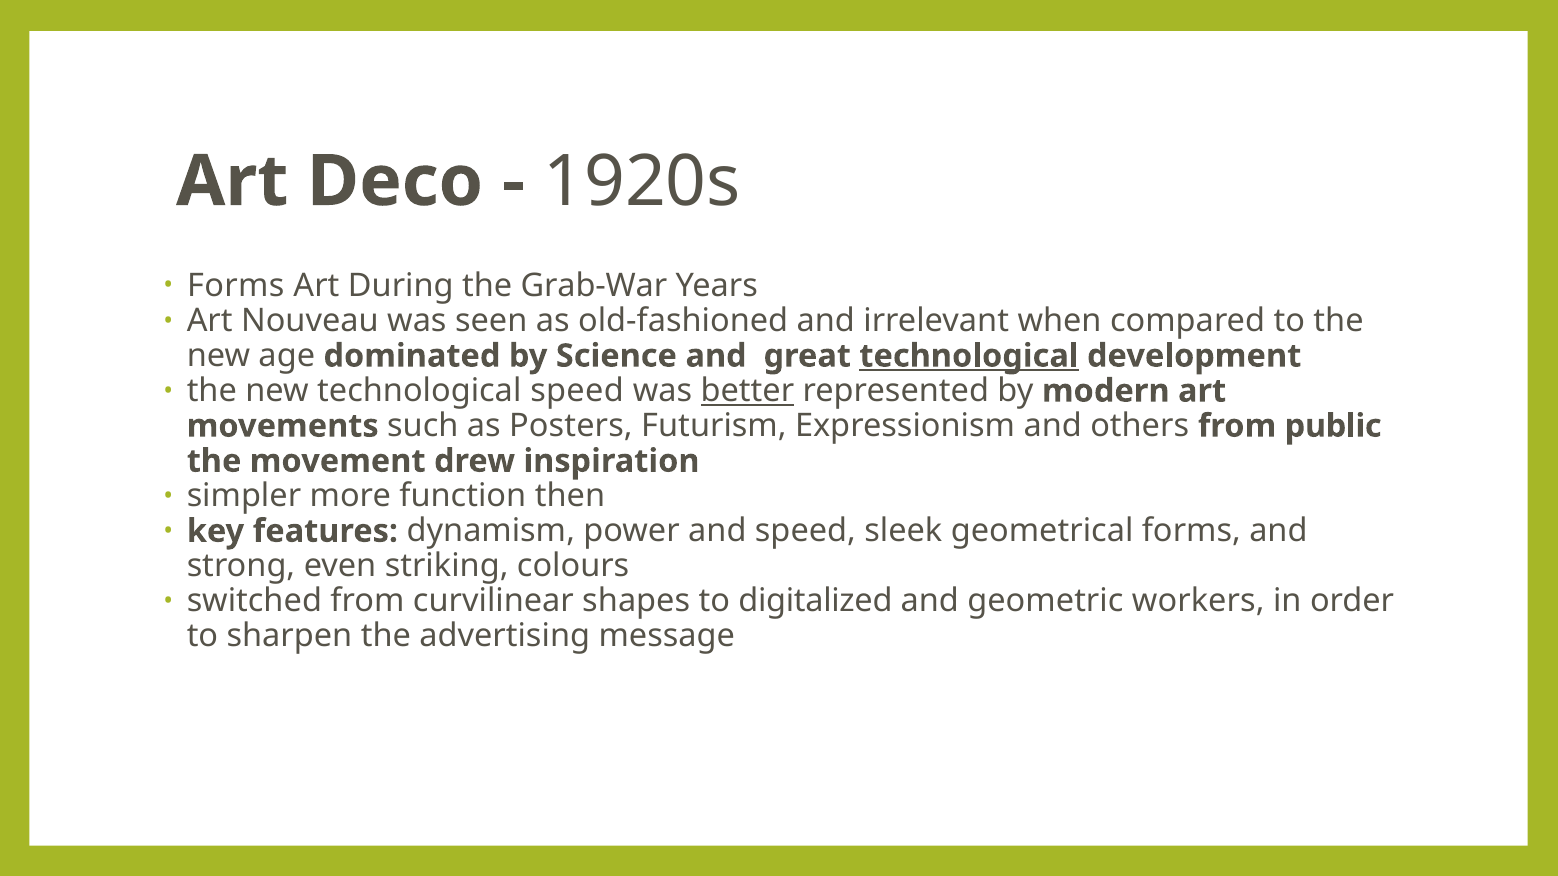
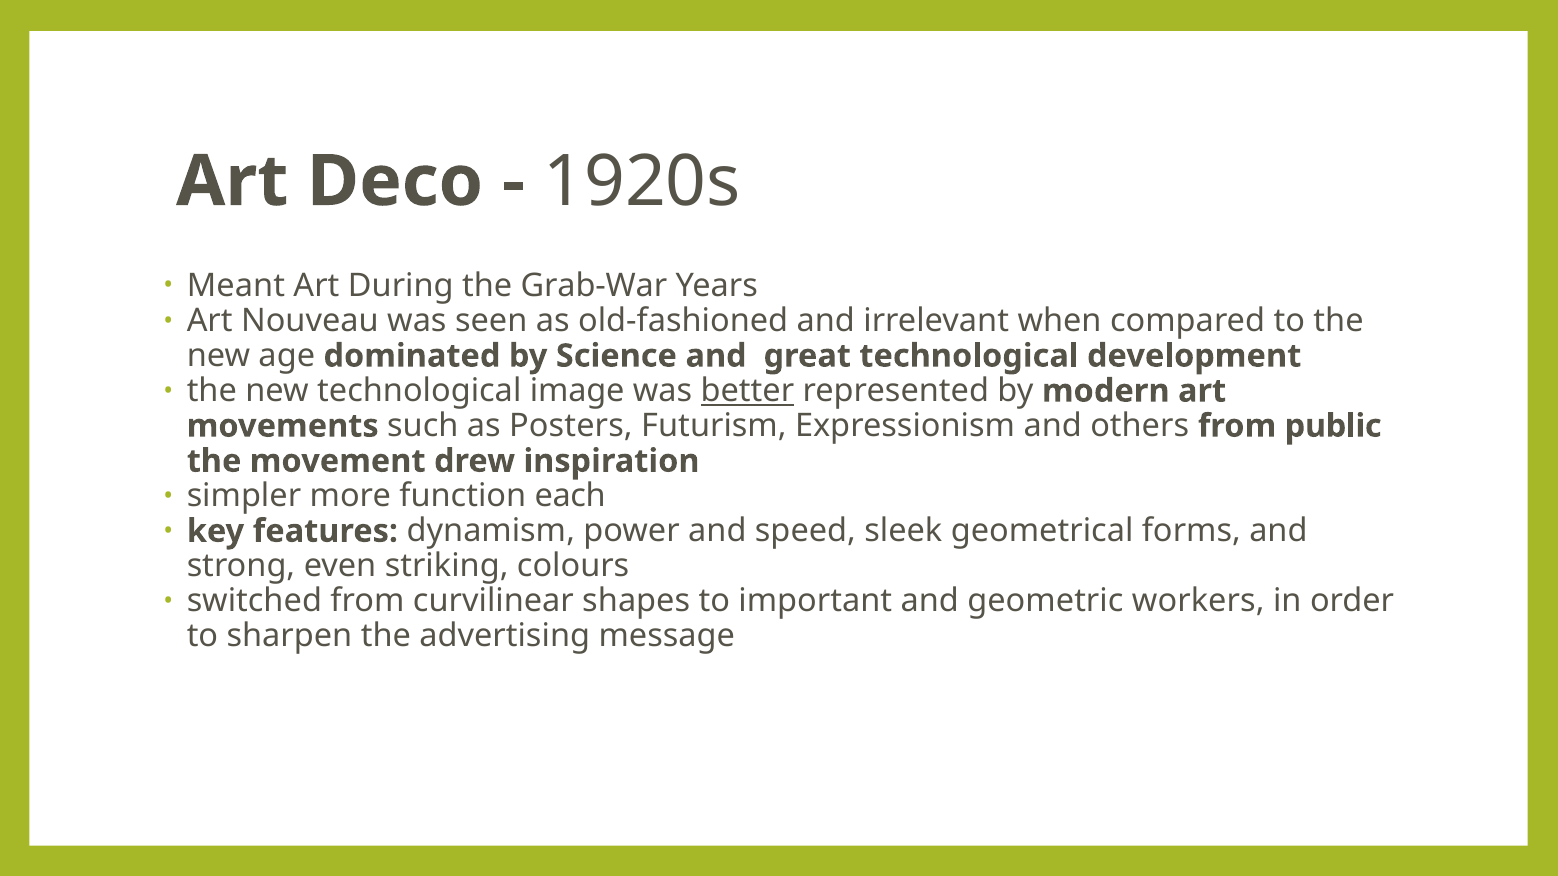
Forms at (236, 286): Forms -> Meant
technological at (969, 356) underline: present -> none
technological speed: speed -> image
then: then -> each
digitalized: digitalized -> important
